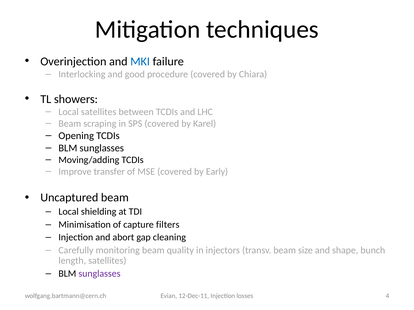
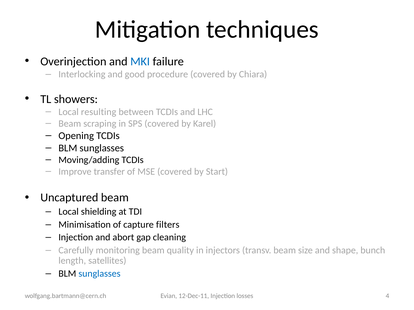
Local satellites: satellites -> resulting
Early: Early -> Start
sunglasses at (99, 274) colour: purple -> blue
